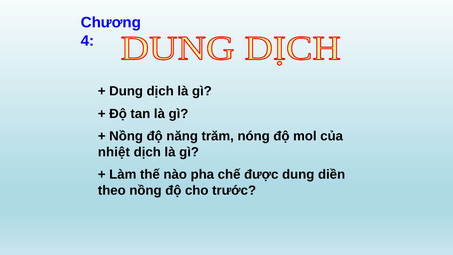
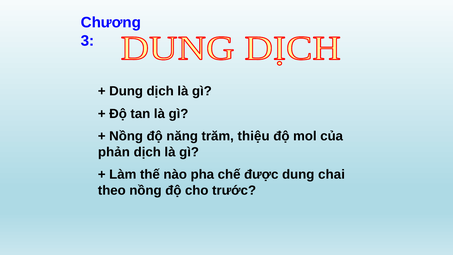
4: 4 -> 3
nóng: nóng -> thiệu
nhiệt: nhiệt -> phản
diền: diền -> chai
